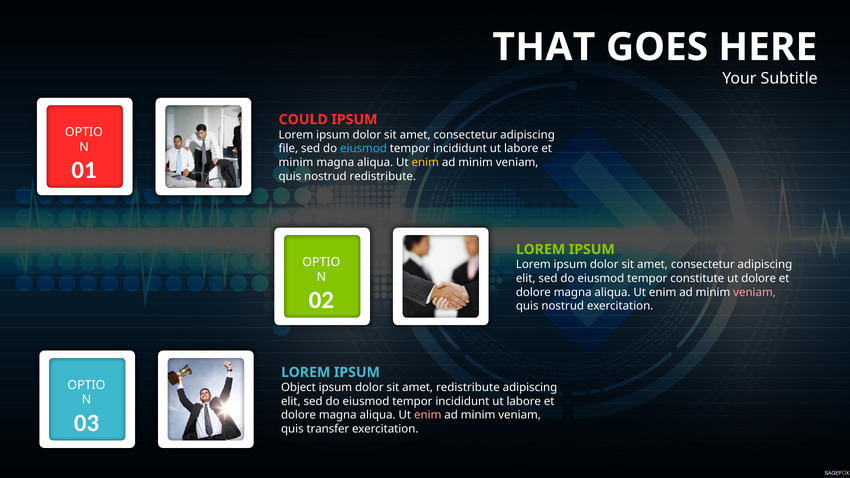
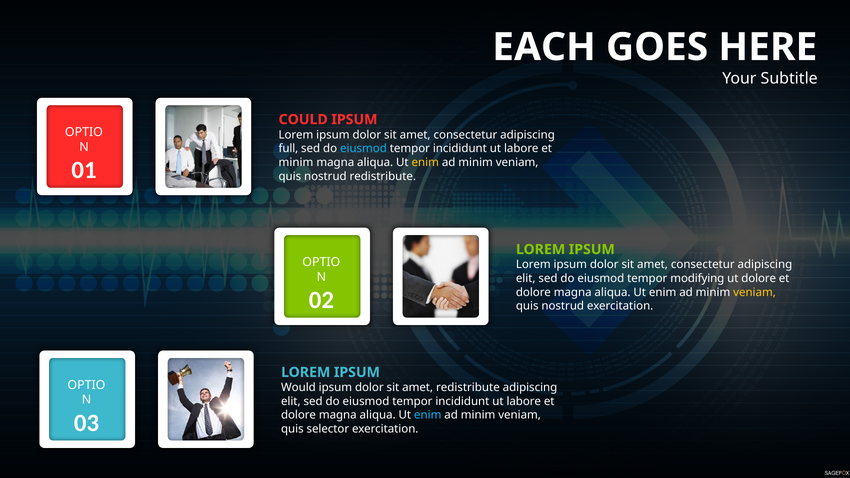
THAT: THAT -> EACH
file: file -> full
constitute: constitute -> modifying
veniam at (755, 292) colour: pink -> yellow
Object: Object -> Would
enim at (428, 415) colour: pink -> light blue
transfer: transfer -> selector
